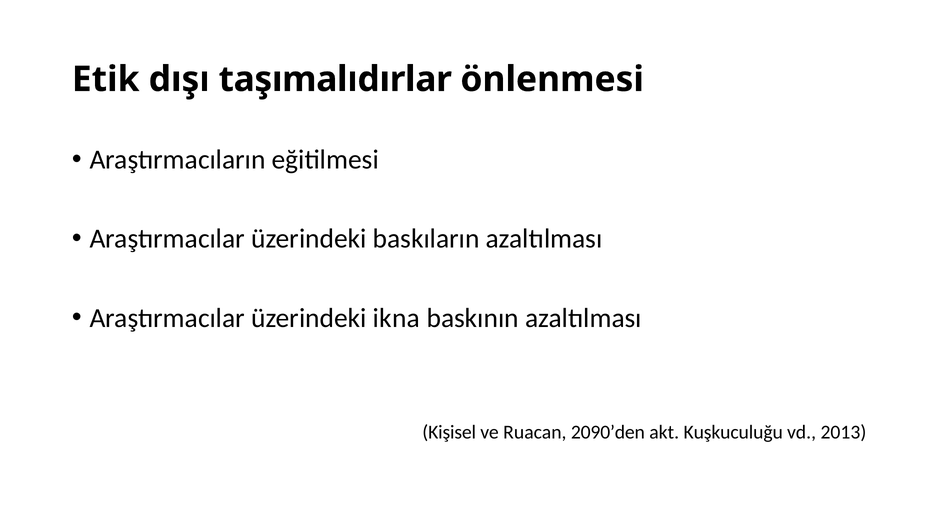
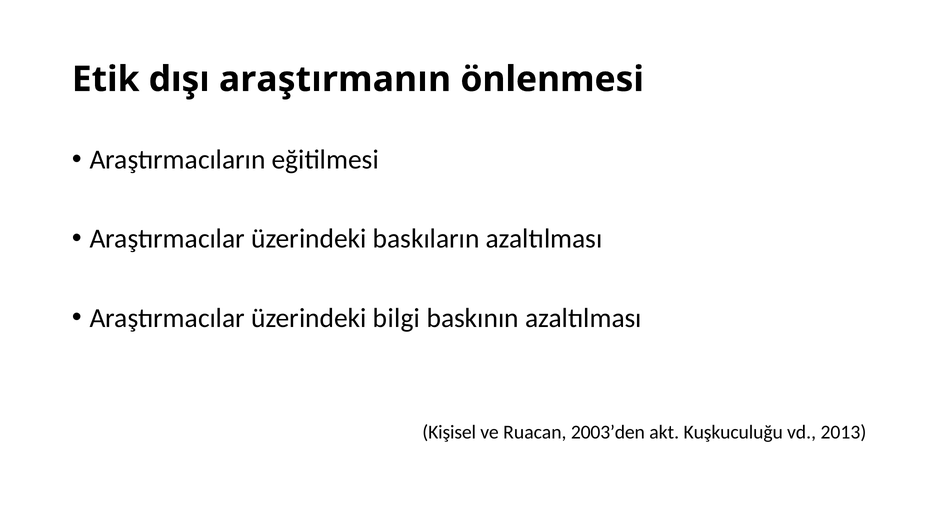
taşımalıdırlar: taşımalıdırlar -> araştırmanın
ikna: ikna -> bilgi
2090’den: 2090’den -> 2003’den
